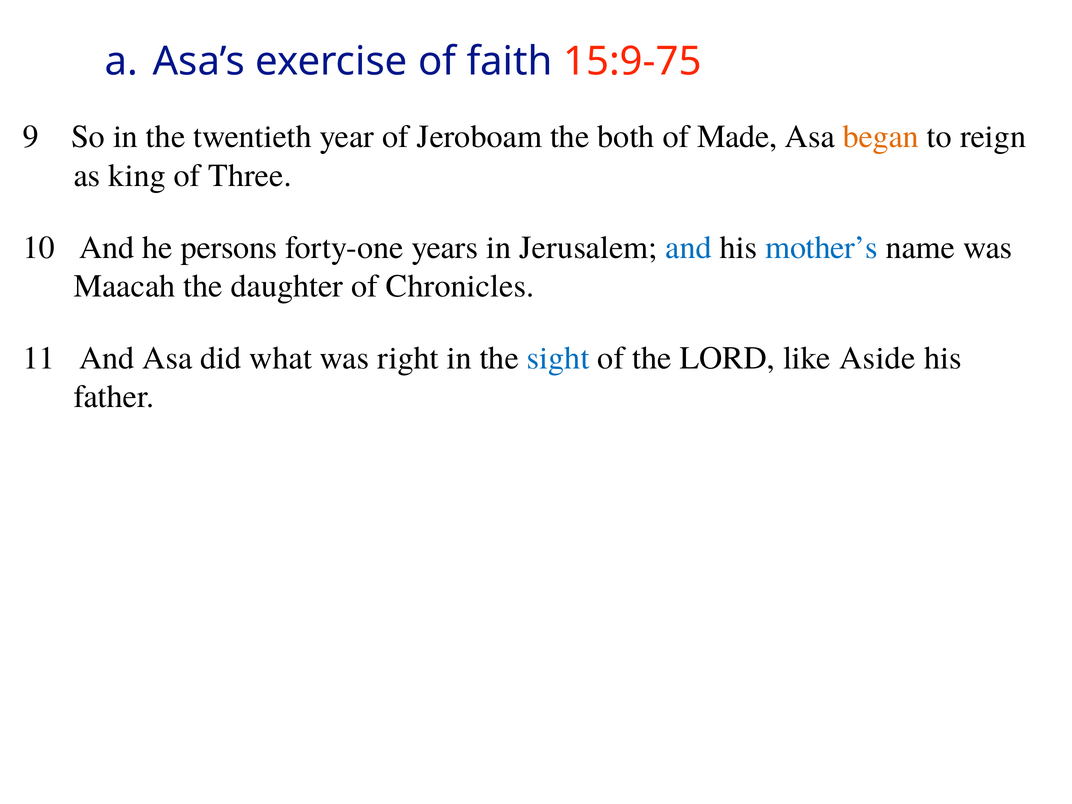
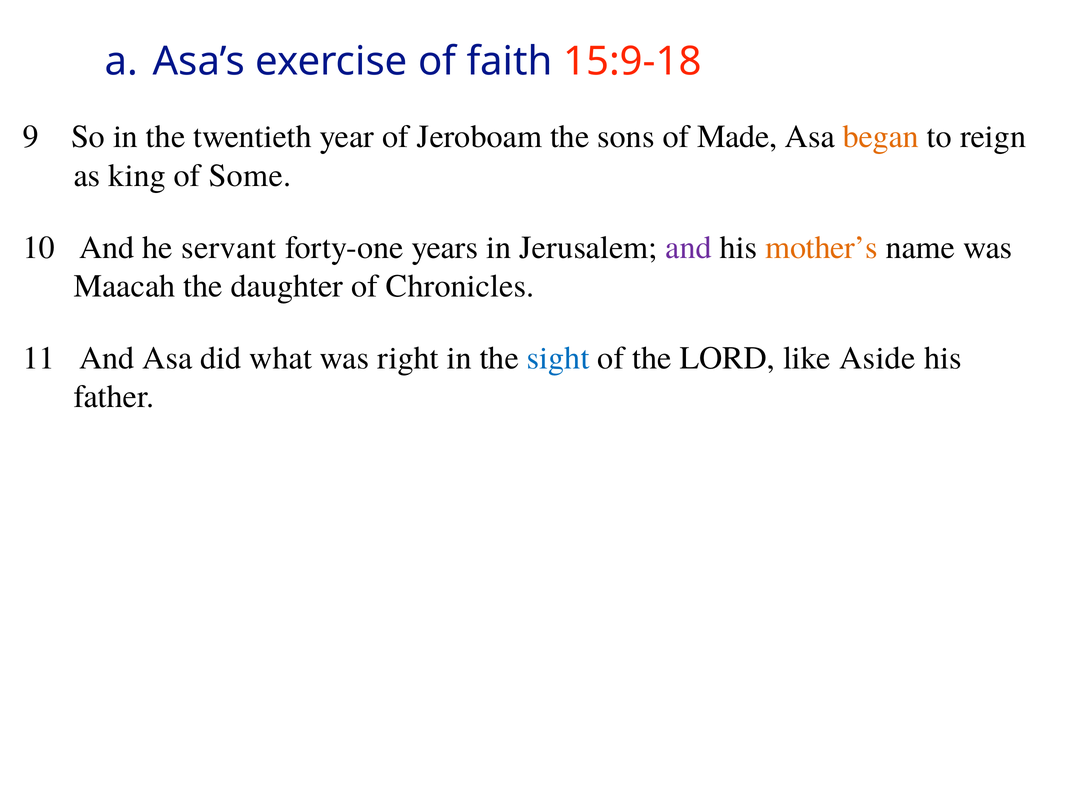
15:9-75: 15:9-75 -> 15:9-18
both: both -> sons
Three: Three -> Some
persons: persons -> servant
and at (689, 247) colour: blue -> purple
mother’s colour: blue -> orange
